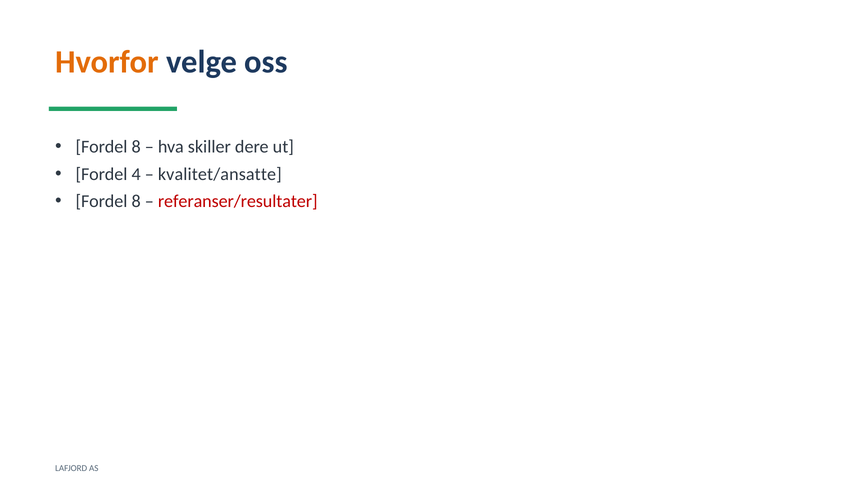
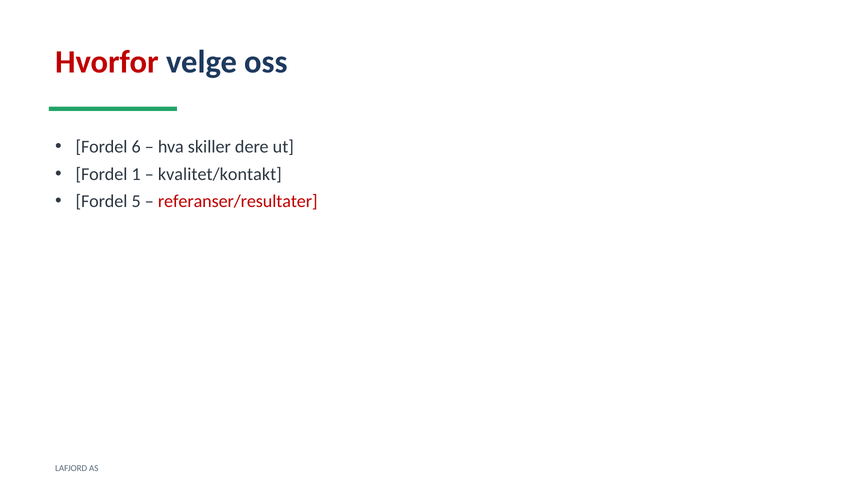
Hvorfor colour: orange -> red
8 at (136, 147): 8 -> 6
4: 4 -> 1
kvalitet/ansatte: kvalitet/ansatte -> kvalitet/kontakt
8 at (136, 201): 8 -> 5
